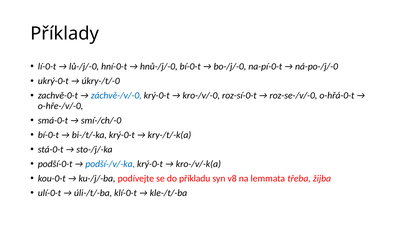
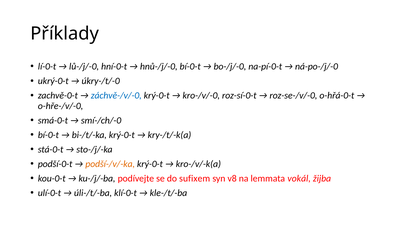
podší-/v/-ka colour: blue -> orange
příkladu: příkladu -> sufixem
třeba: třeba -> vokál
